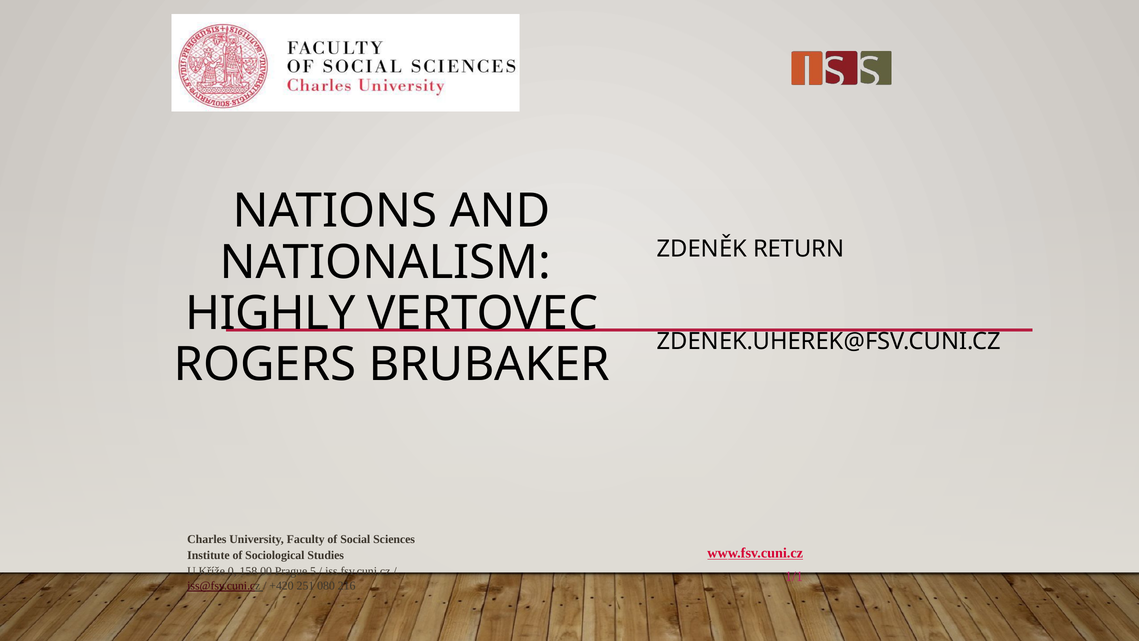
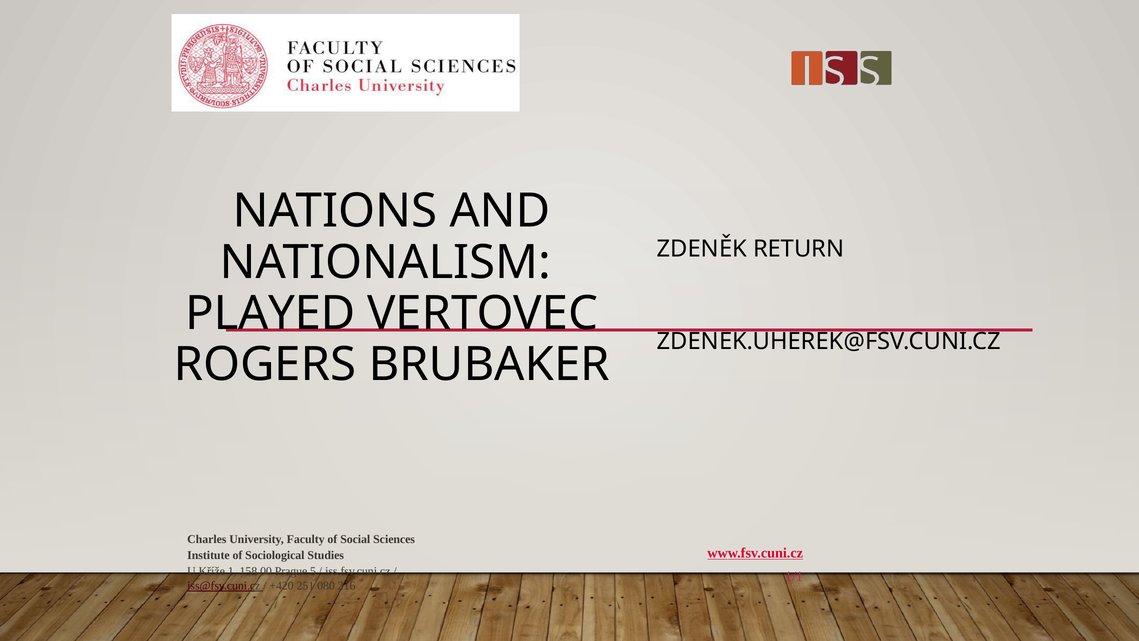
HIGHLY: HIGHLY -> PLAYED
0: 0 -> 1
